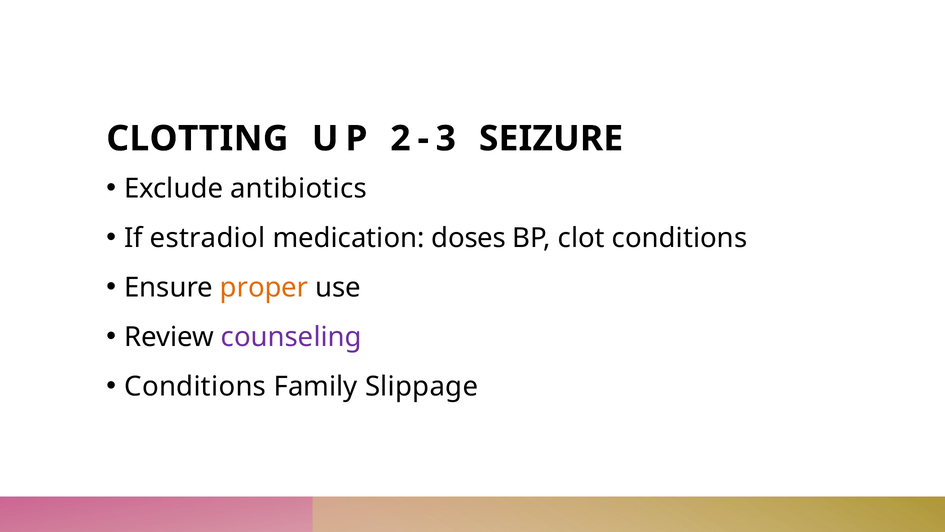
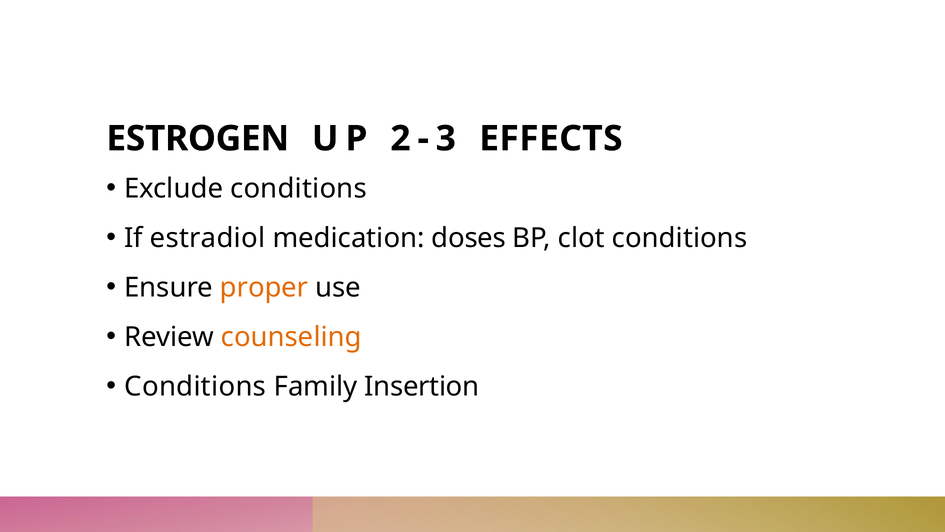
CLOTTING: CLOTTING -> ESTROGEN
SEIZURE: SEIZURE -> EFFECTS
Exclude antibiotics: antibiotics -> conditions
counseling colour: purple -> orange
Slippage: Slippage -> Insertion
